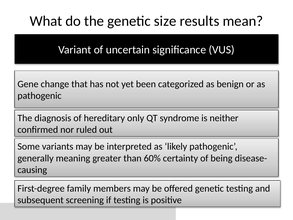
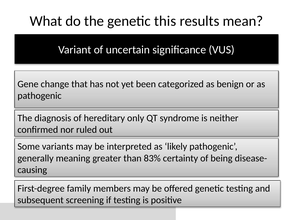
size: size -> this
60%: 60% -> 83%
